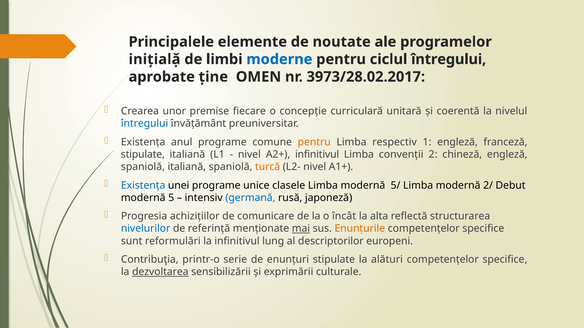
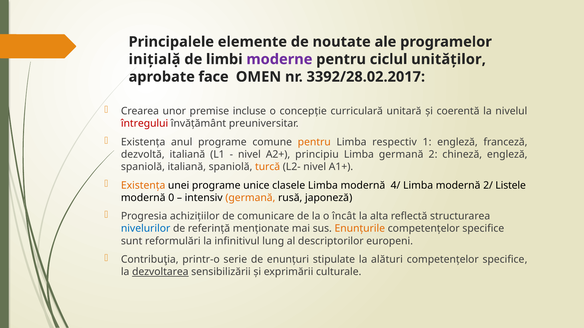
moderne colour: blue -> purple
ciclul întregului: întregului -> unităţilor
ţine: ţine -> face
3973/28.02.2017: 3973/28.02.2017 -> 3392/28.02.2017
fiecare: fiecare -> incluse
întregului at (145, 124) colour: blue -> red
stipulate at (143, 155): stipulate -> dezvoltă
A2+ infinitivul: infinitivul -> principiu
Limba convenții: convenții -> germană
Existența at (143, 186) colour: blue -> orange
5/: 5/ -> 4/
Debut: Debut -> Listele
5: 5 -> 0
germană at (250, 198) colour: blue -> orange
mai underline: present -> none
